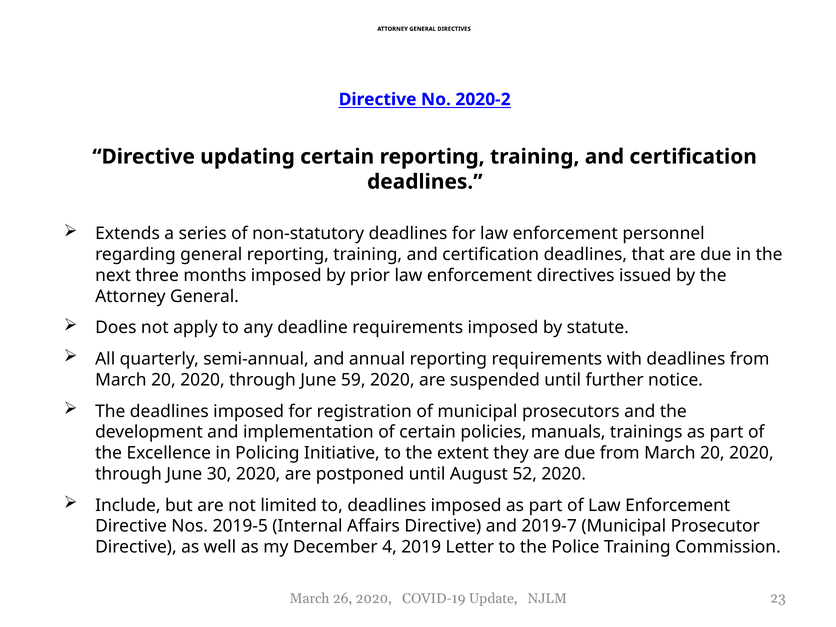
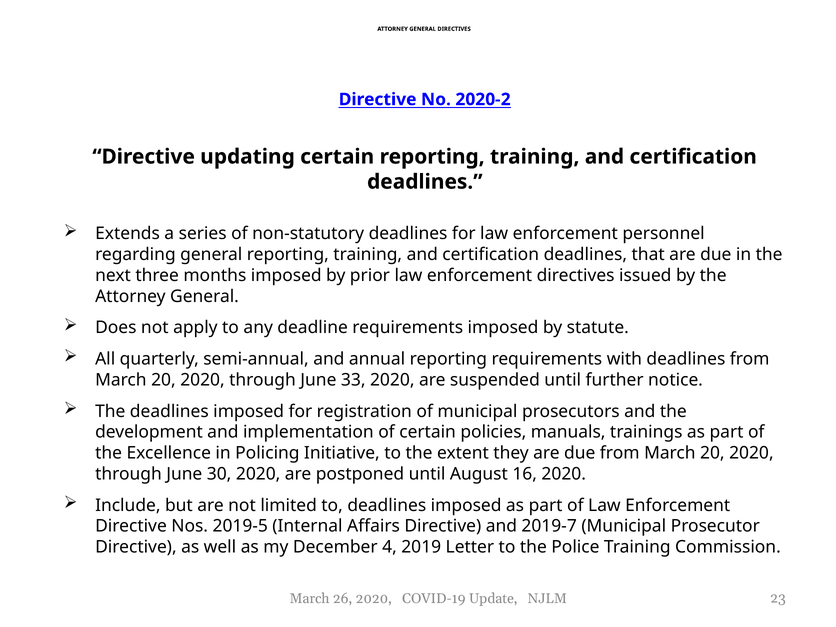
59: 59 -> 33
52: 52 -> 16
